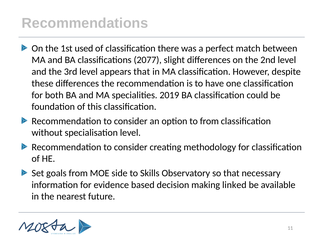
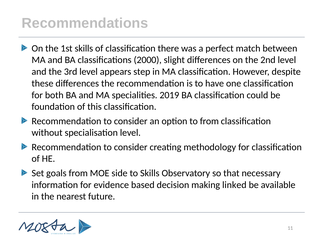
1st used: used -> skills
2077: 2077 -> 2000
appears that: that -> step
